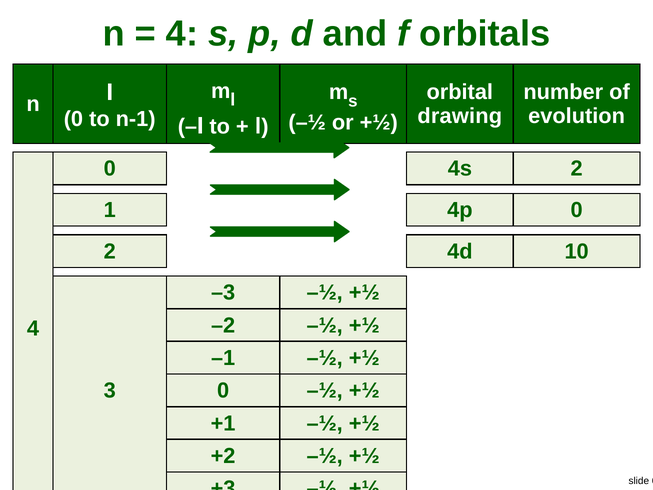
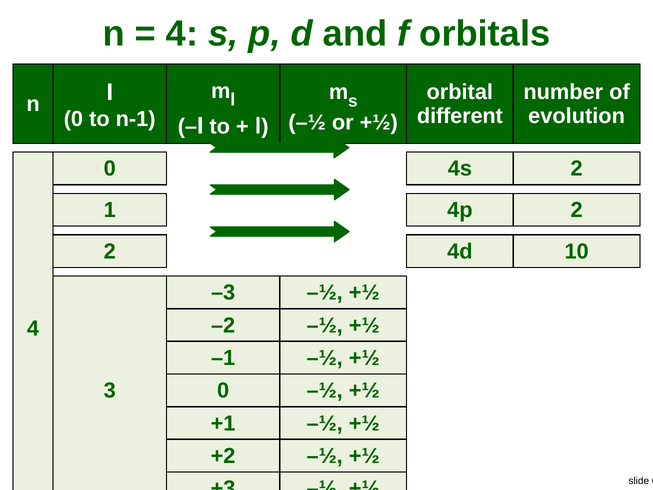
drawing: drawing -> different
4p 0: 0 -> 2
